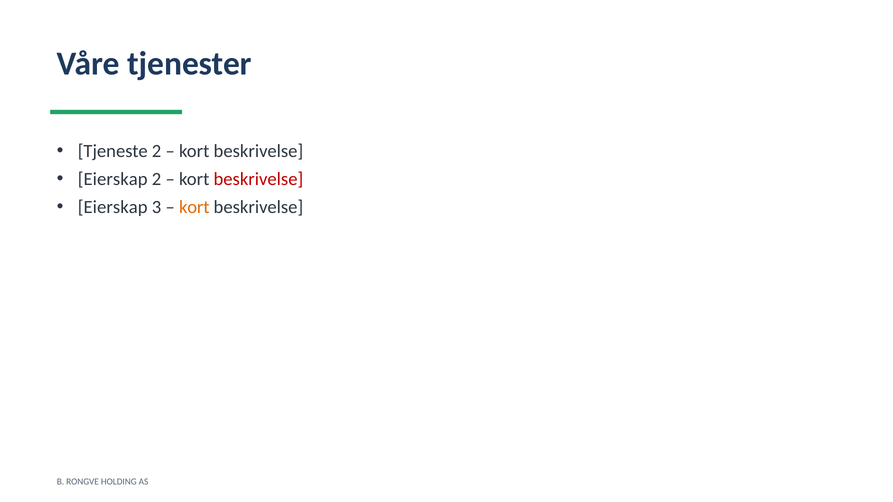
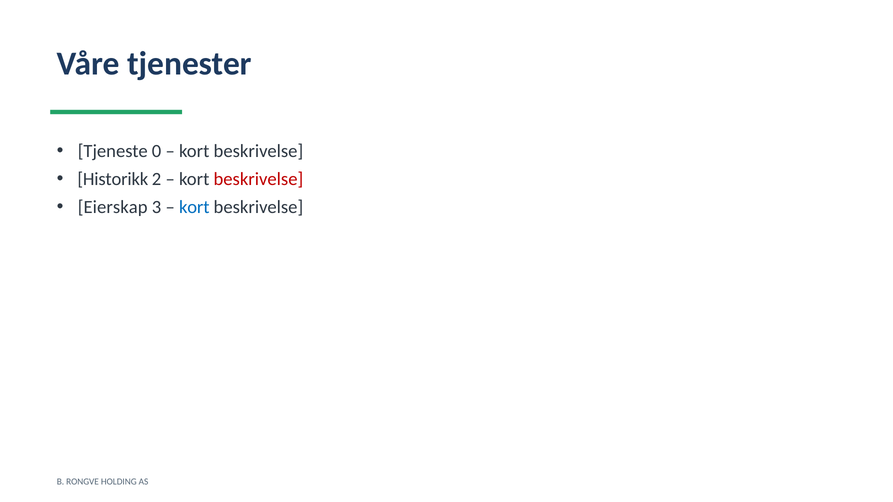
Tjeneste 2: 2 -> 0
Eierskap at (113, 179): Eierskap -> Historikk
kort at (194, 207) colour: orange -> blue
